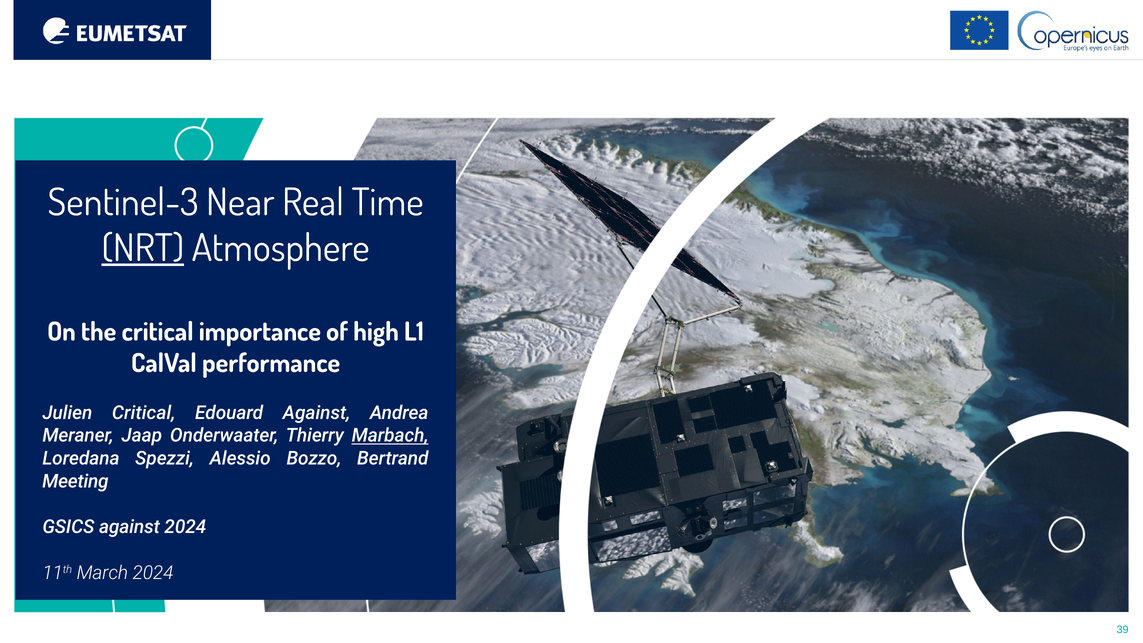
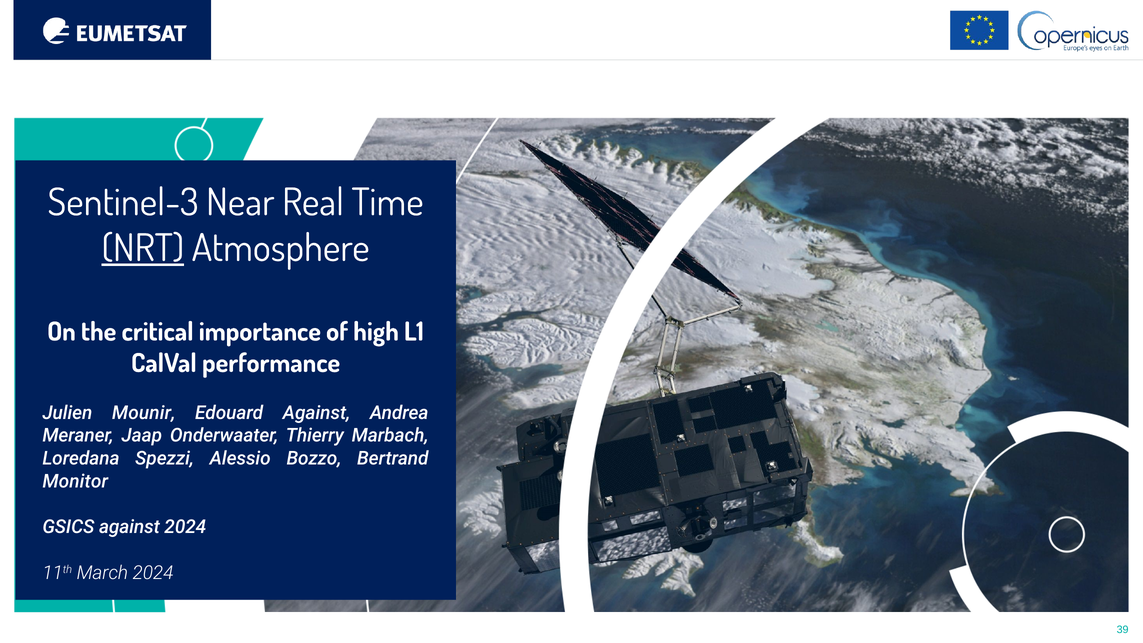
Julien Critical: Critical -> Mounir
Marbach underline: present -> none
Meeting: Meeting -> Monitor
